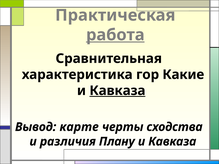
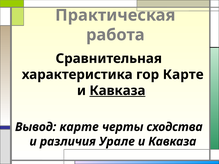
работа underline: present -> none
гор Какие: Какие -> Карте
Плану: Плану -> Урале
